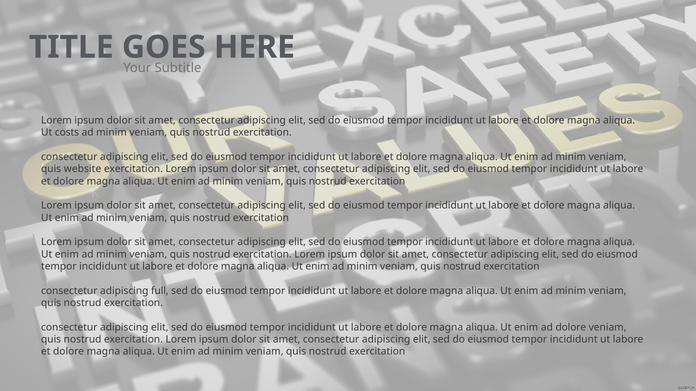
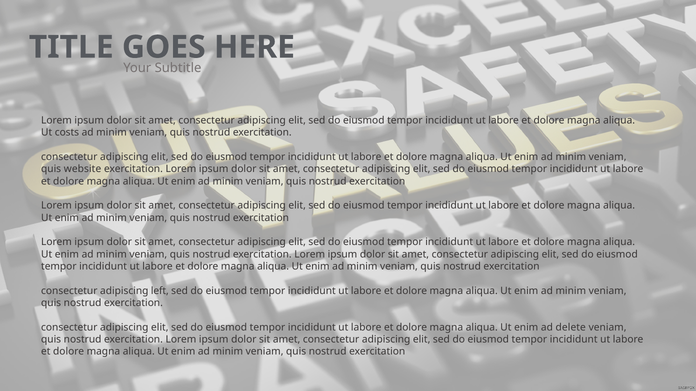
full: full -> left
ad dolore: dolore -> delete
